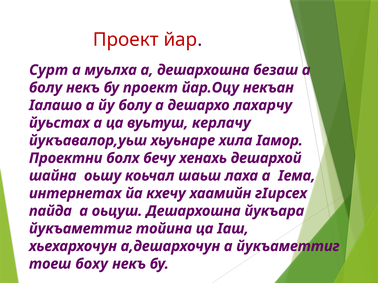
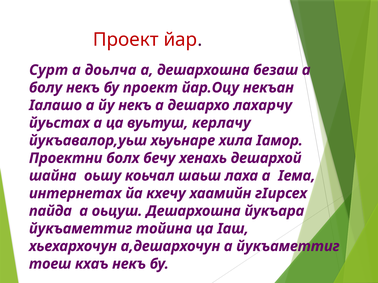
муьлха: муьлха -> доьлча
йу болу: болу -> некъ
боху: боху -> кхаъ
